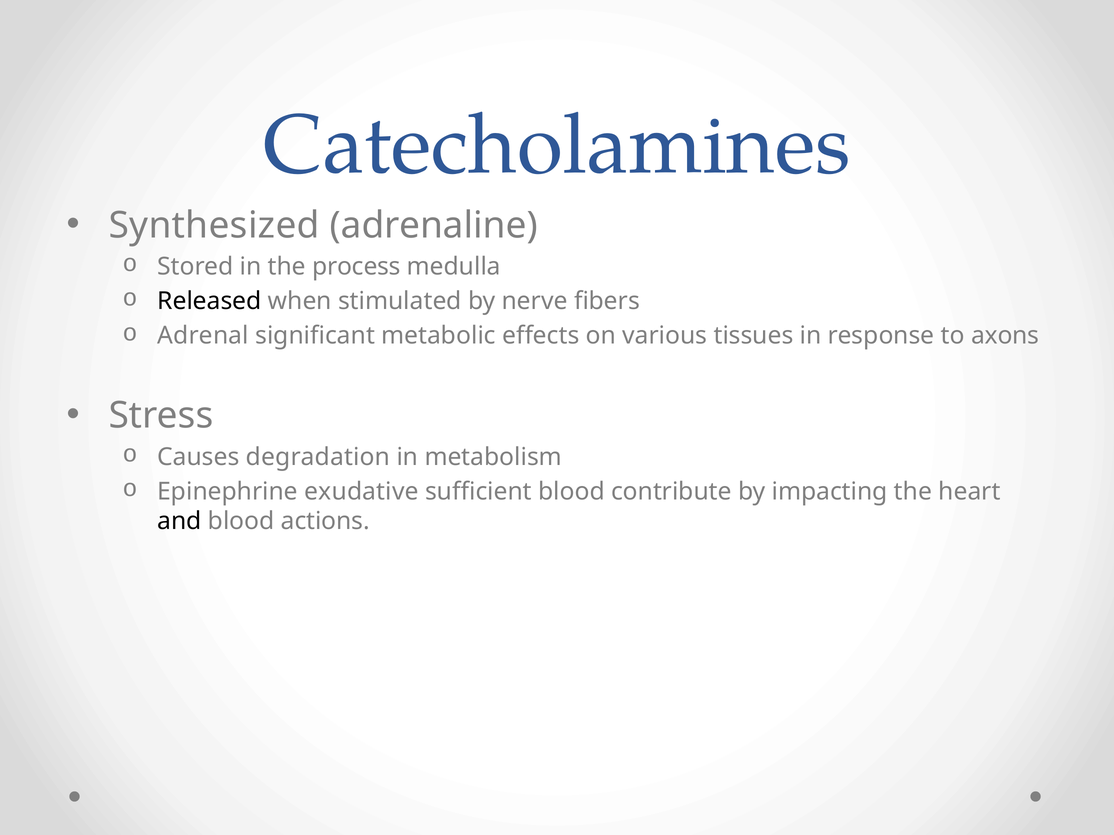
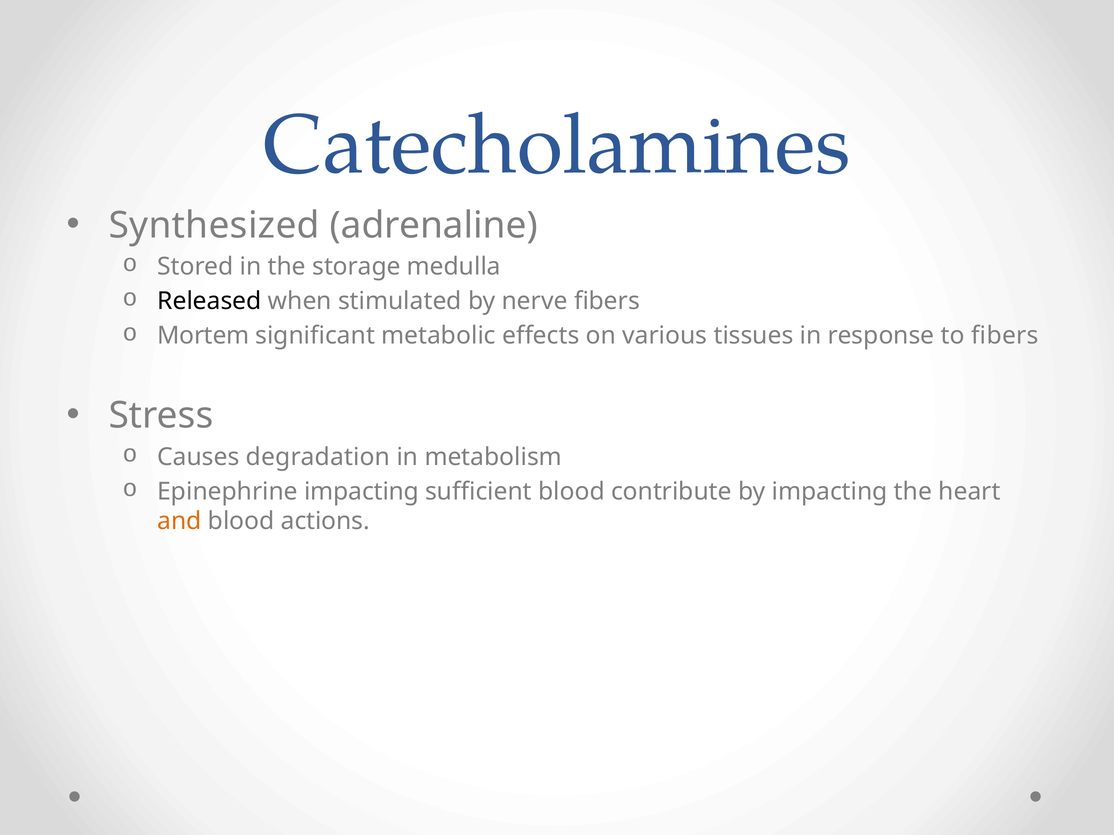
process: process -> storage
Adrenal: Adrenal -> Mortem
to axons: axons -> fibers
Epinephrine exudative: exudative -> impacting
and colour: black -> orange
